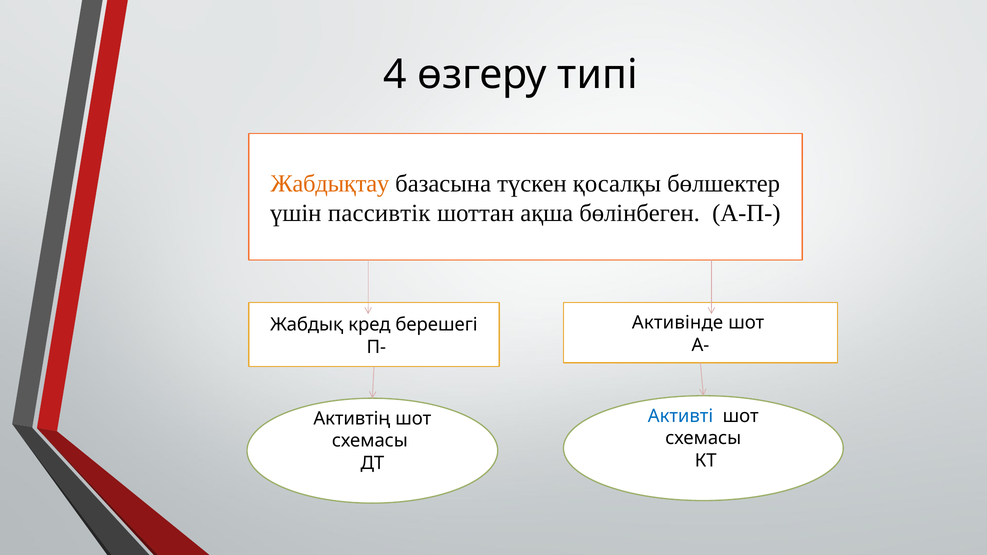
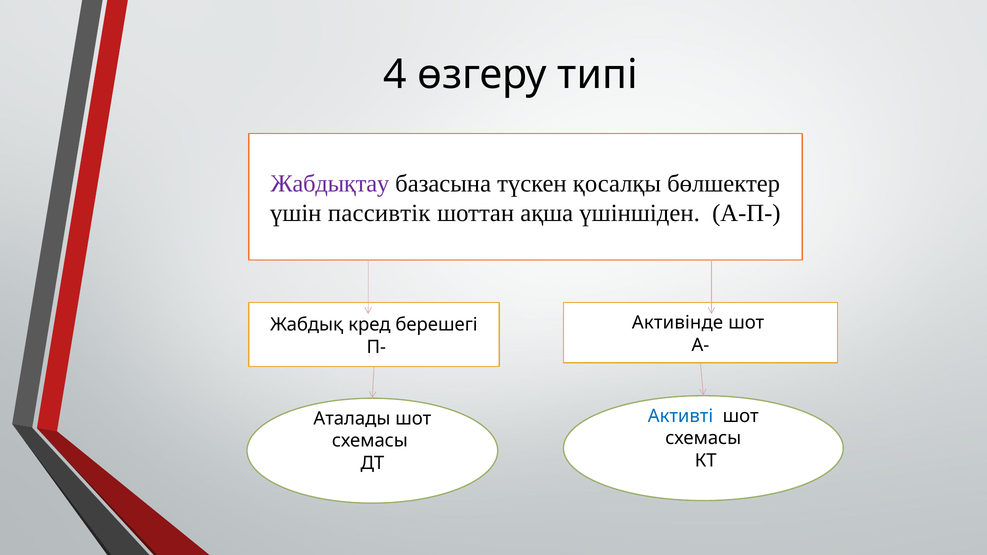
Жабдықтау colour: orange -> purple
бөлінбеген: бөлінбеген -> үшіншіден
Активтің: Активтің -> Аталады
